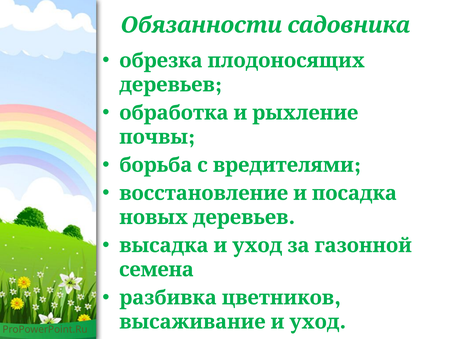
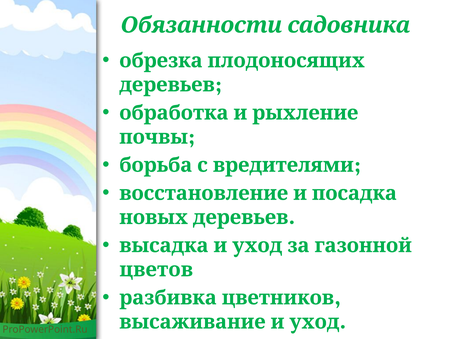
семена: семена -> цветов
